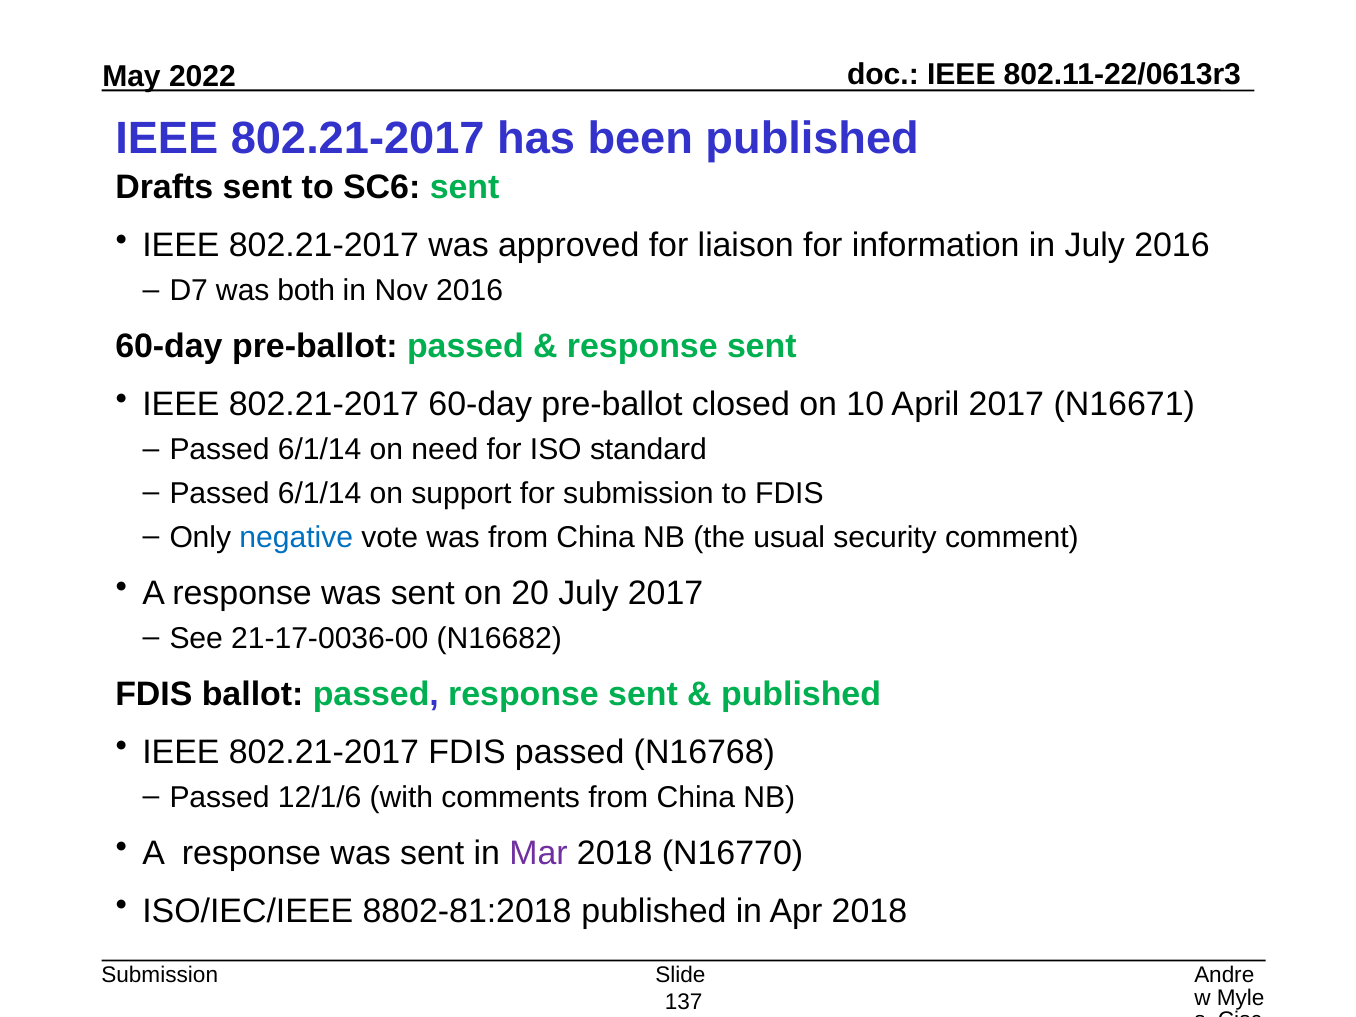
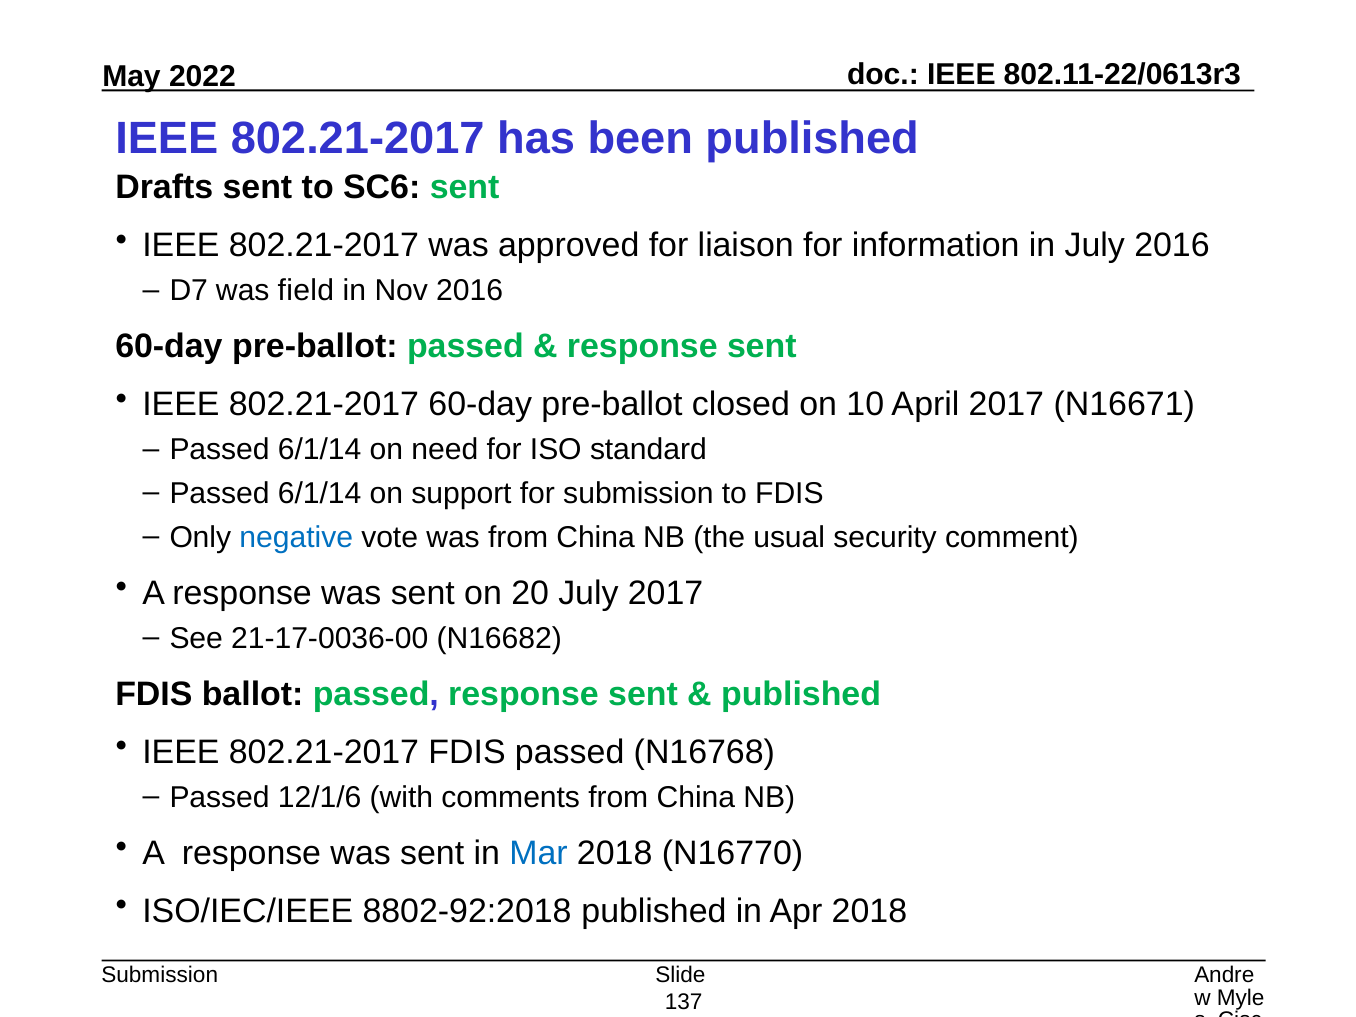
both: both -> field
Mar colour: purple -> blue
8802-81:2018: 8802-81:2018 -> 8802-92:2018
